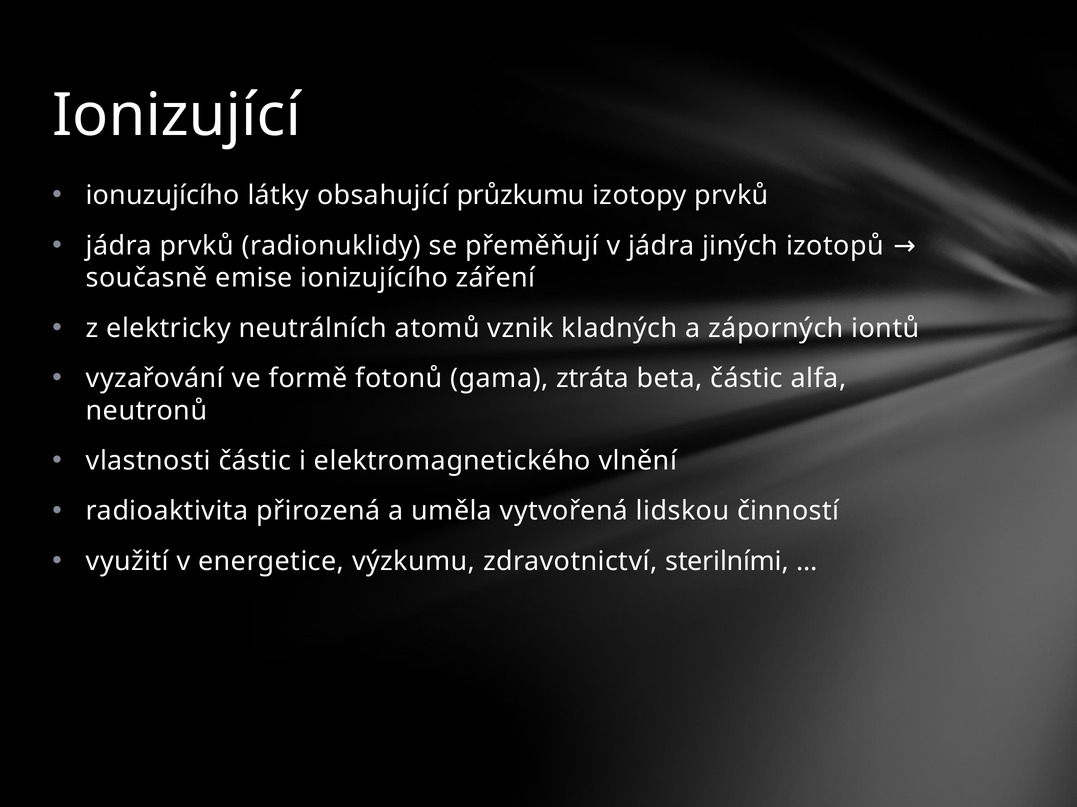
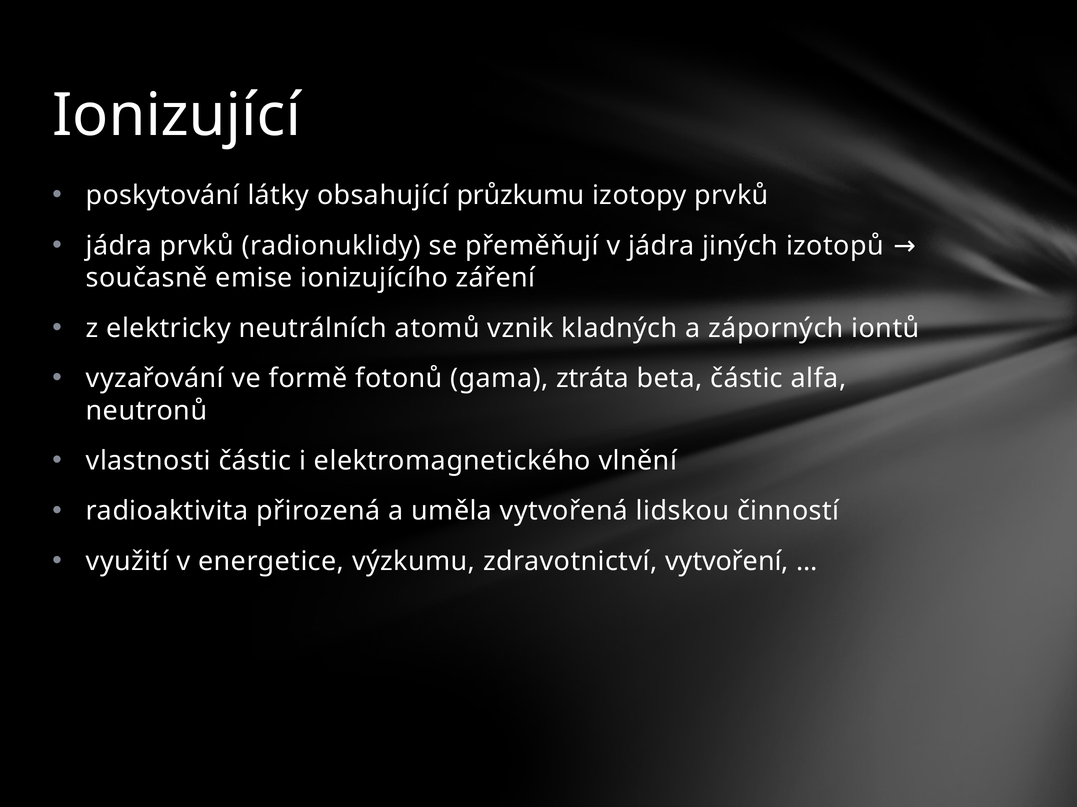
ionuzujícího: ionuzujícího -> poskytování
sterilními: sterilními -> vytvoření
